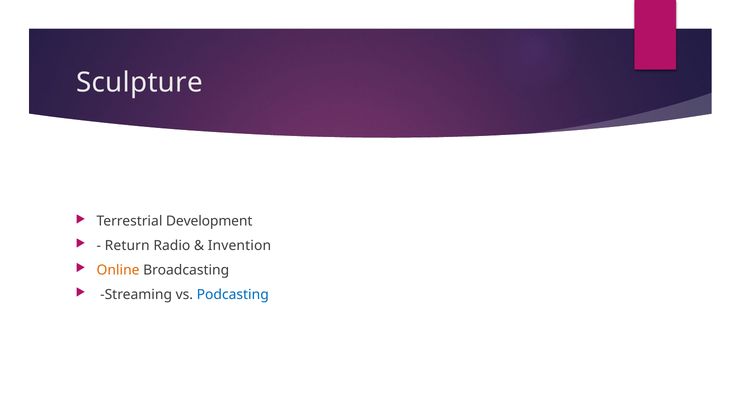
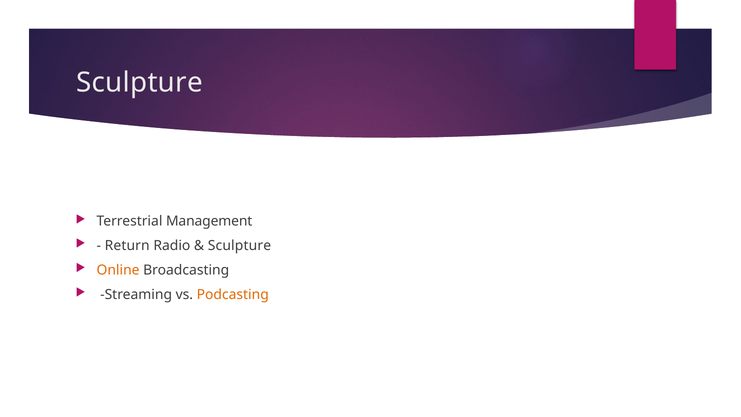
Development: Development -> Management
Invention at (239, 246): Invention -> Sculpture
Podcasting colour: blue -> orange
